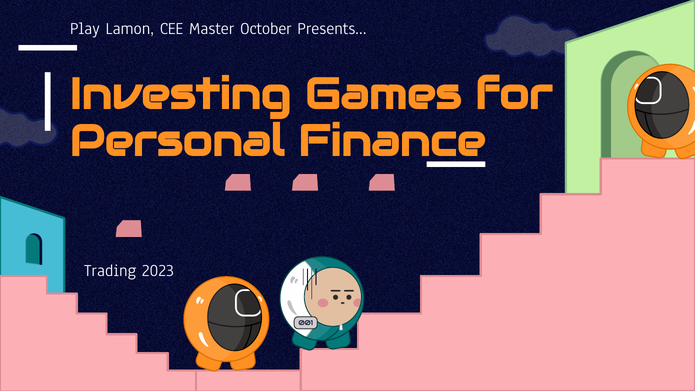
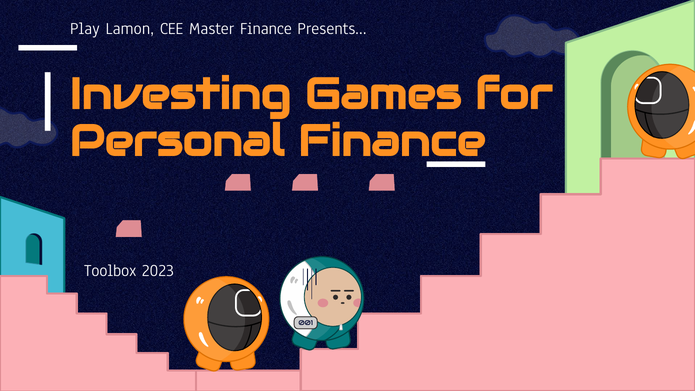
Master October: October -> Finance
Trading: Trading -> Toolbox
